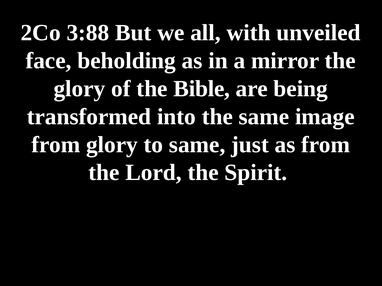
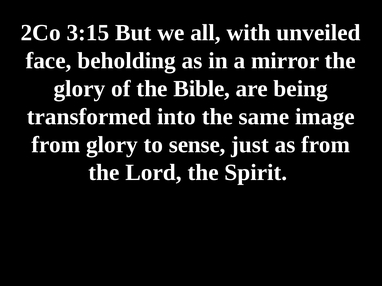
3:88: 3:88 -> 3:15
to same: same -> sense
